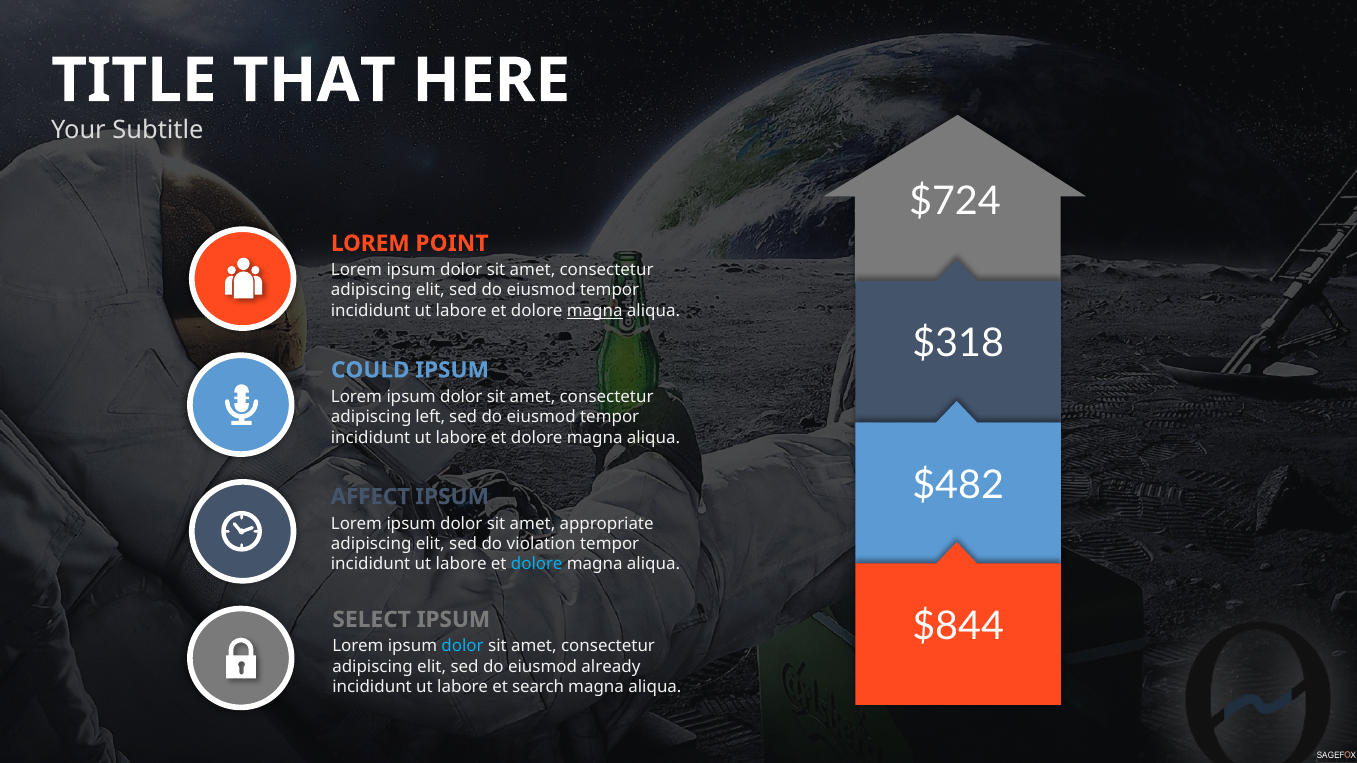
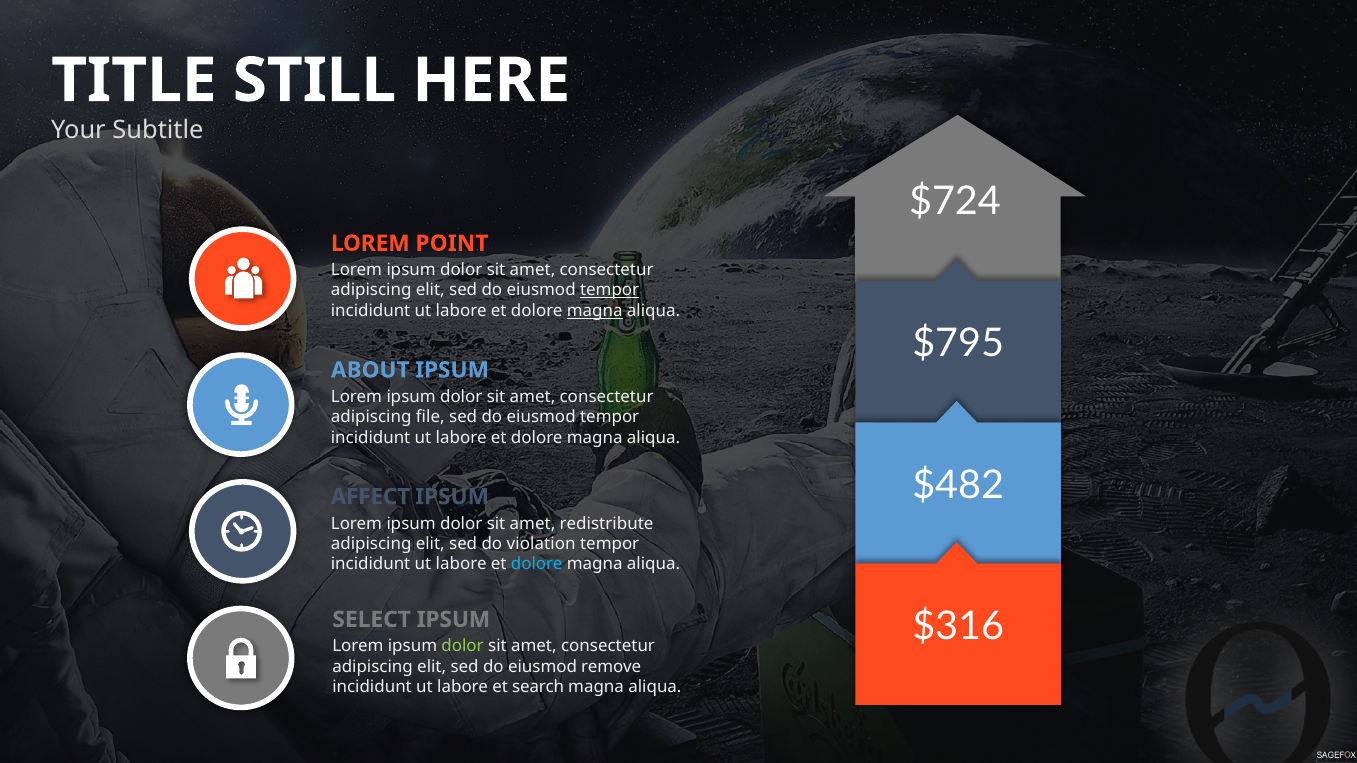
THAT: THAT -> STILL
tempor at (610, 291) underline: none -> present
$318: $318 -> $795
COULD: COULD -> ABOUT
left: left -> file
appropriate: appropriate -> redistribute
$844: $844 -> $316
dolor at (463, 646) colour: light blue -> light green
already: already -> remove
